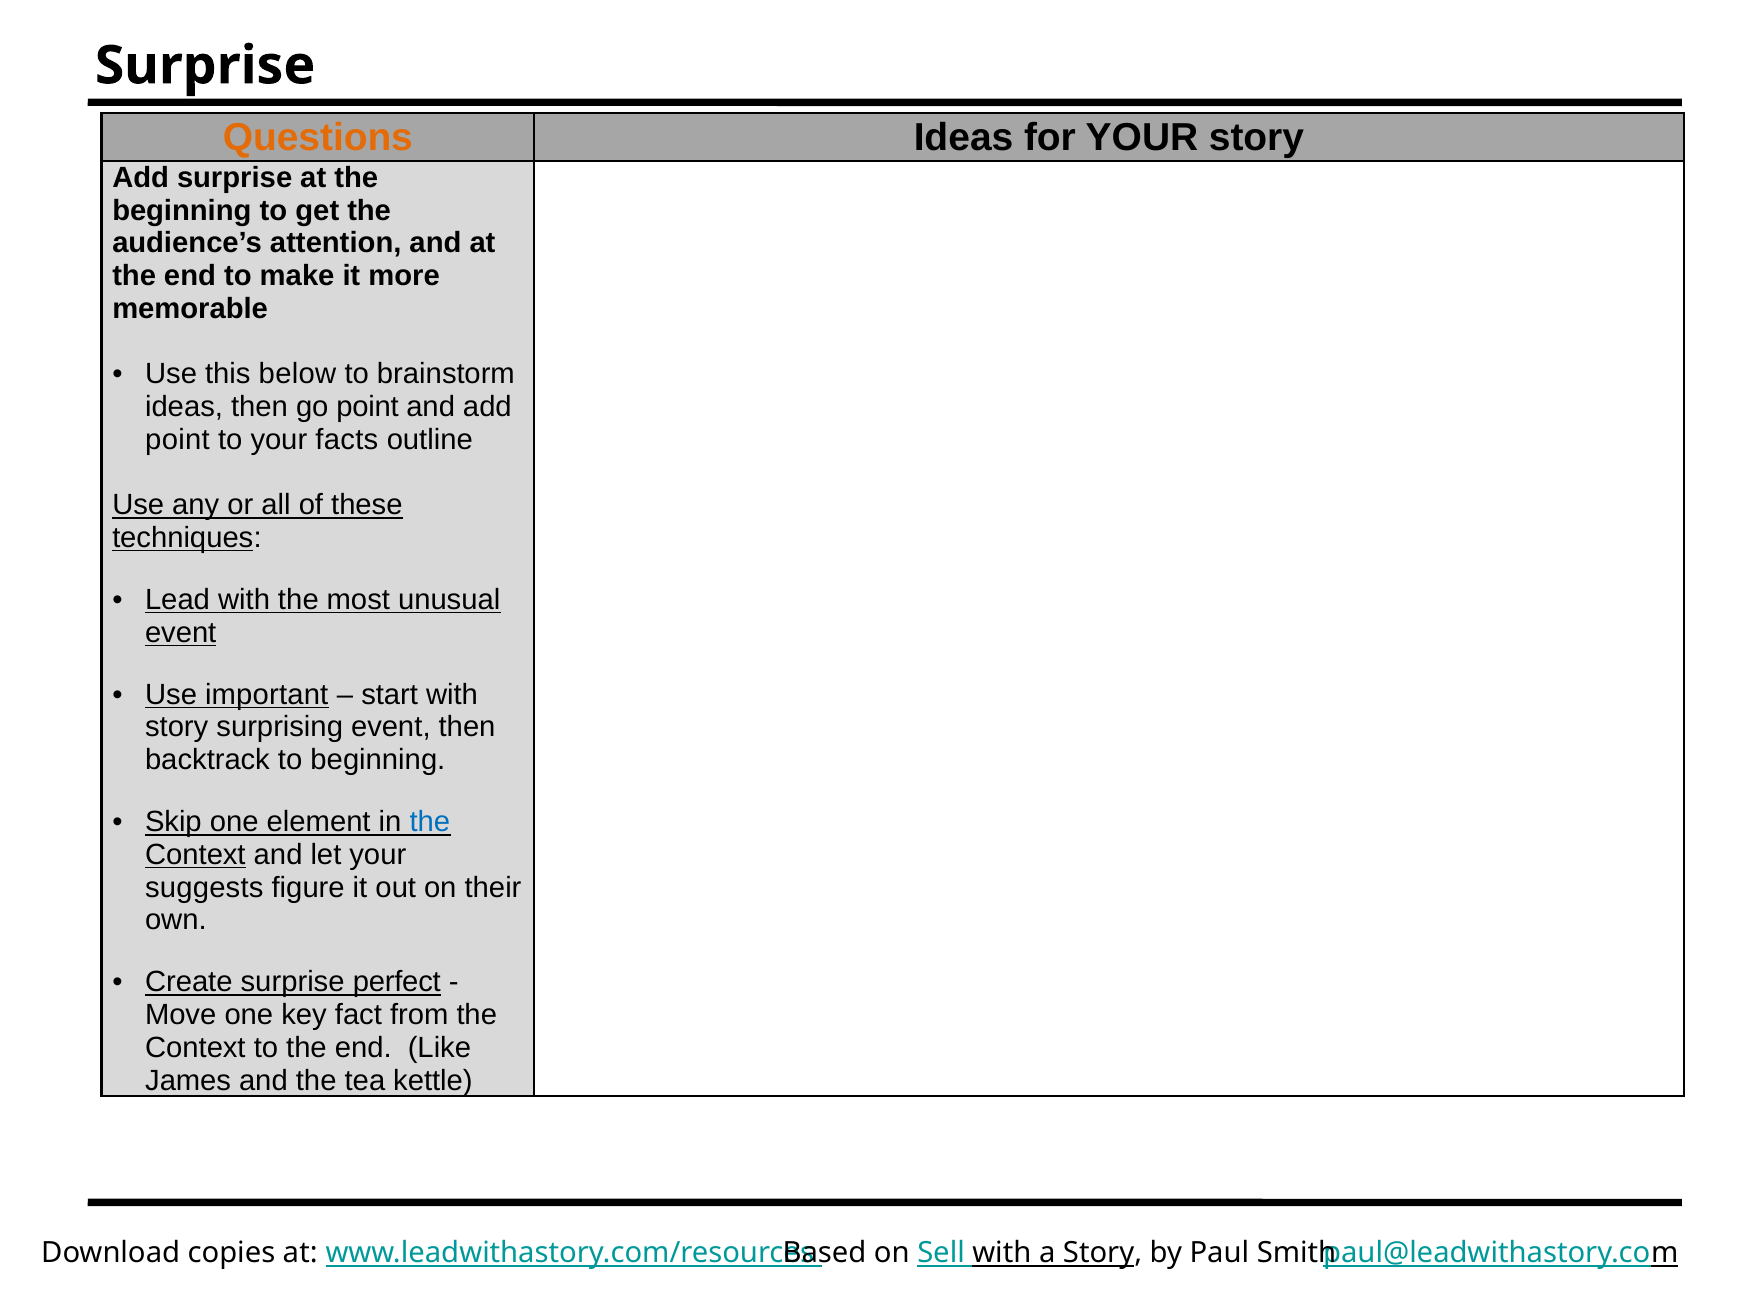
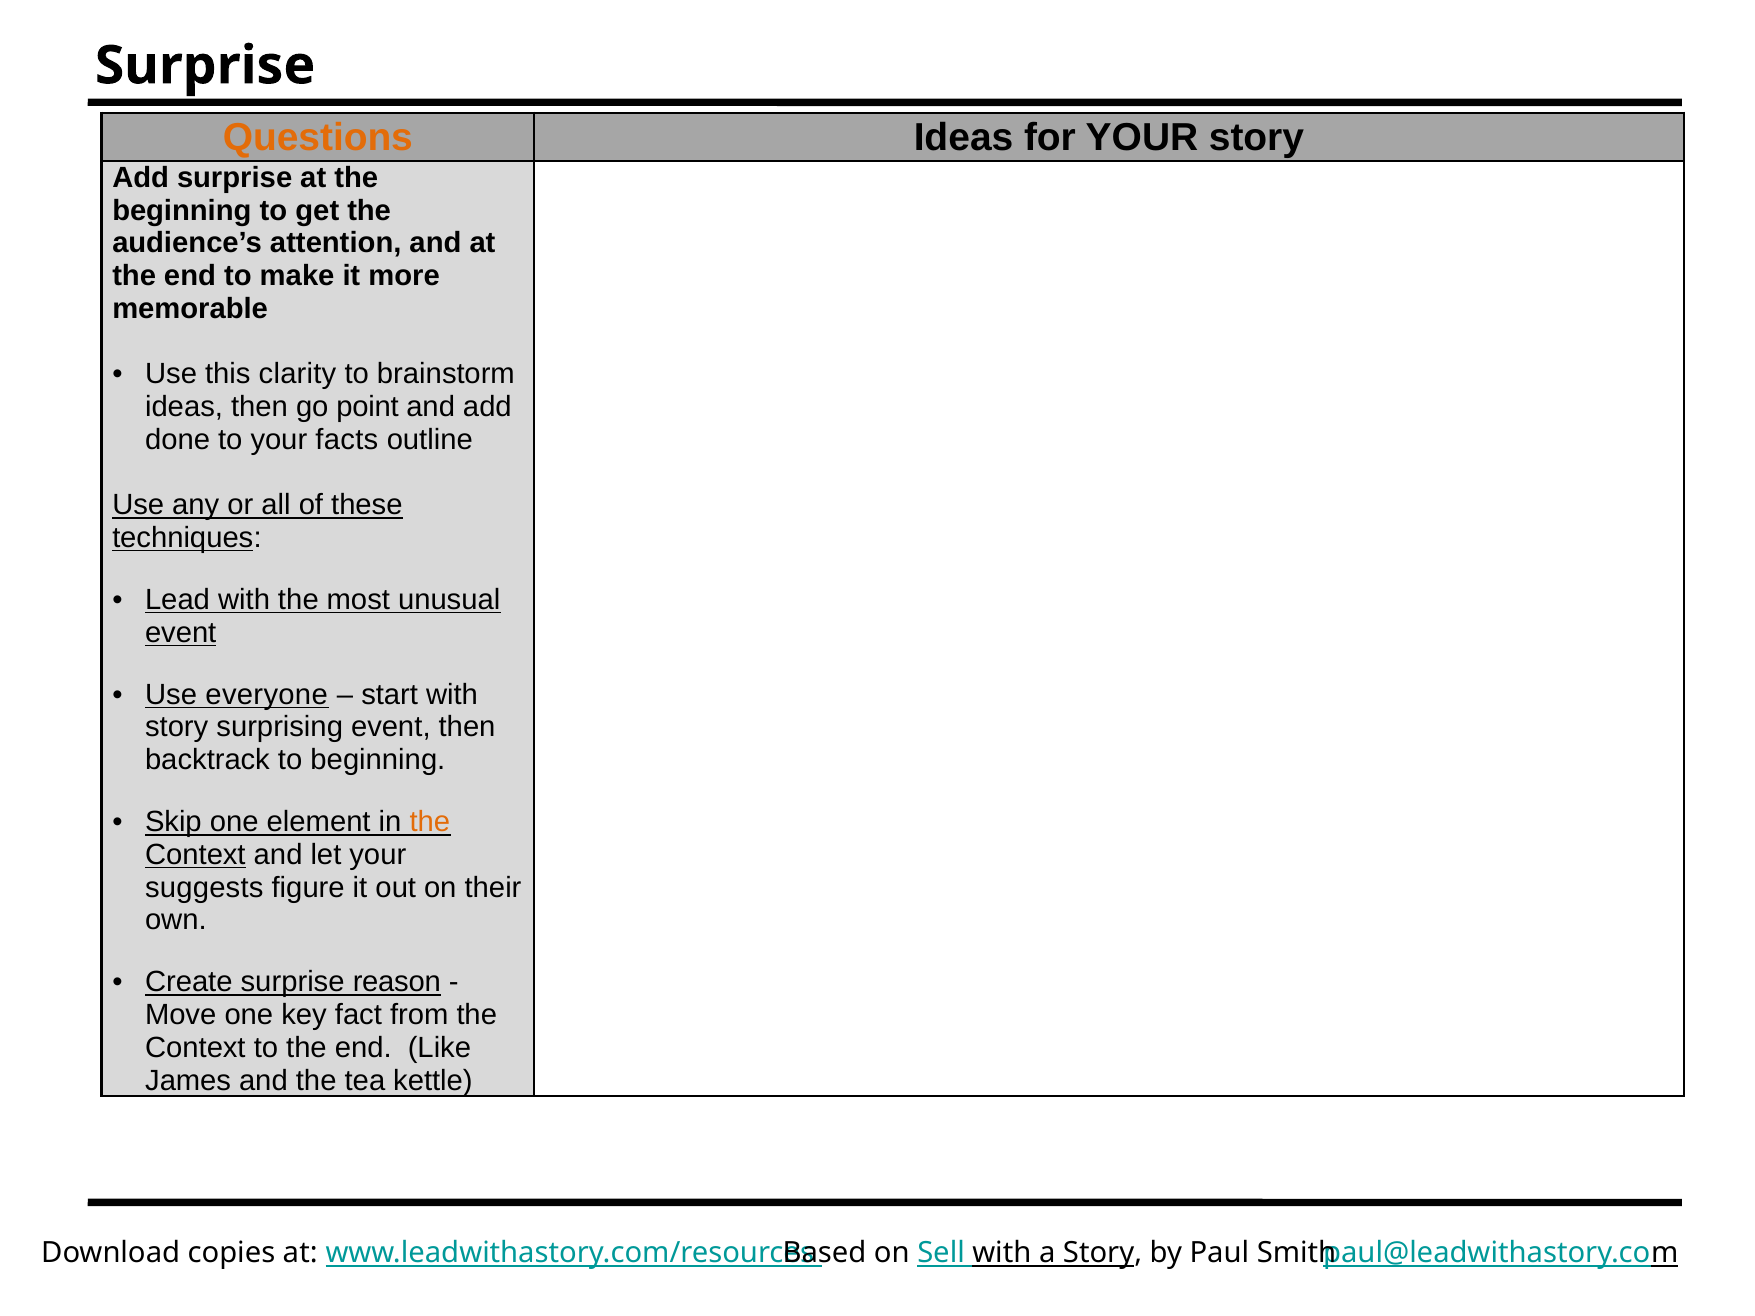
below: below -> clarity
point at (177, 440): point -> done
important: important -> everyone
the at (430, 822) colour: blue -> orange
perfect: perfect -> reason
